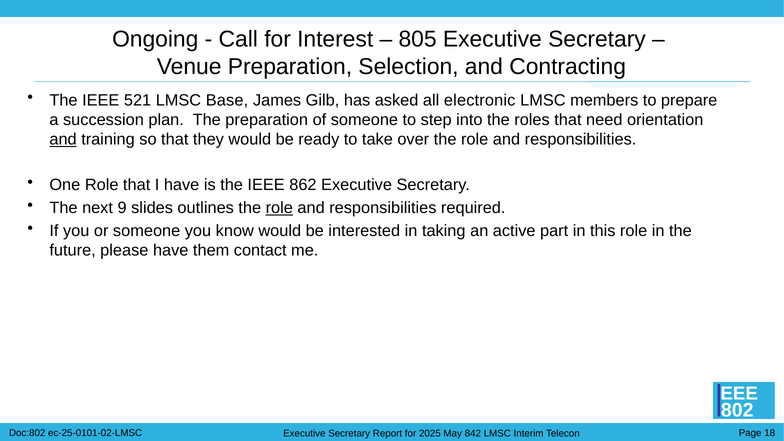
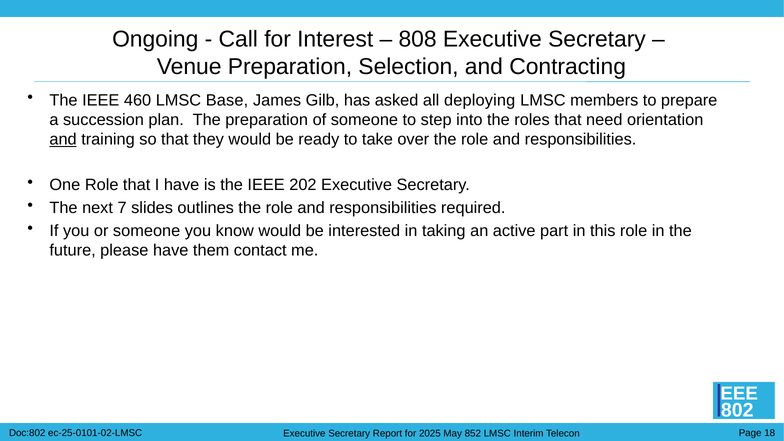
805: 805 -> 808
521: 521 -> 460
electronic: electronic -> deploying
862: 862 -> 202
9: 9 -> 7
role at (279, 208) underline: present -> none
842: 842 -> 852
